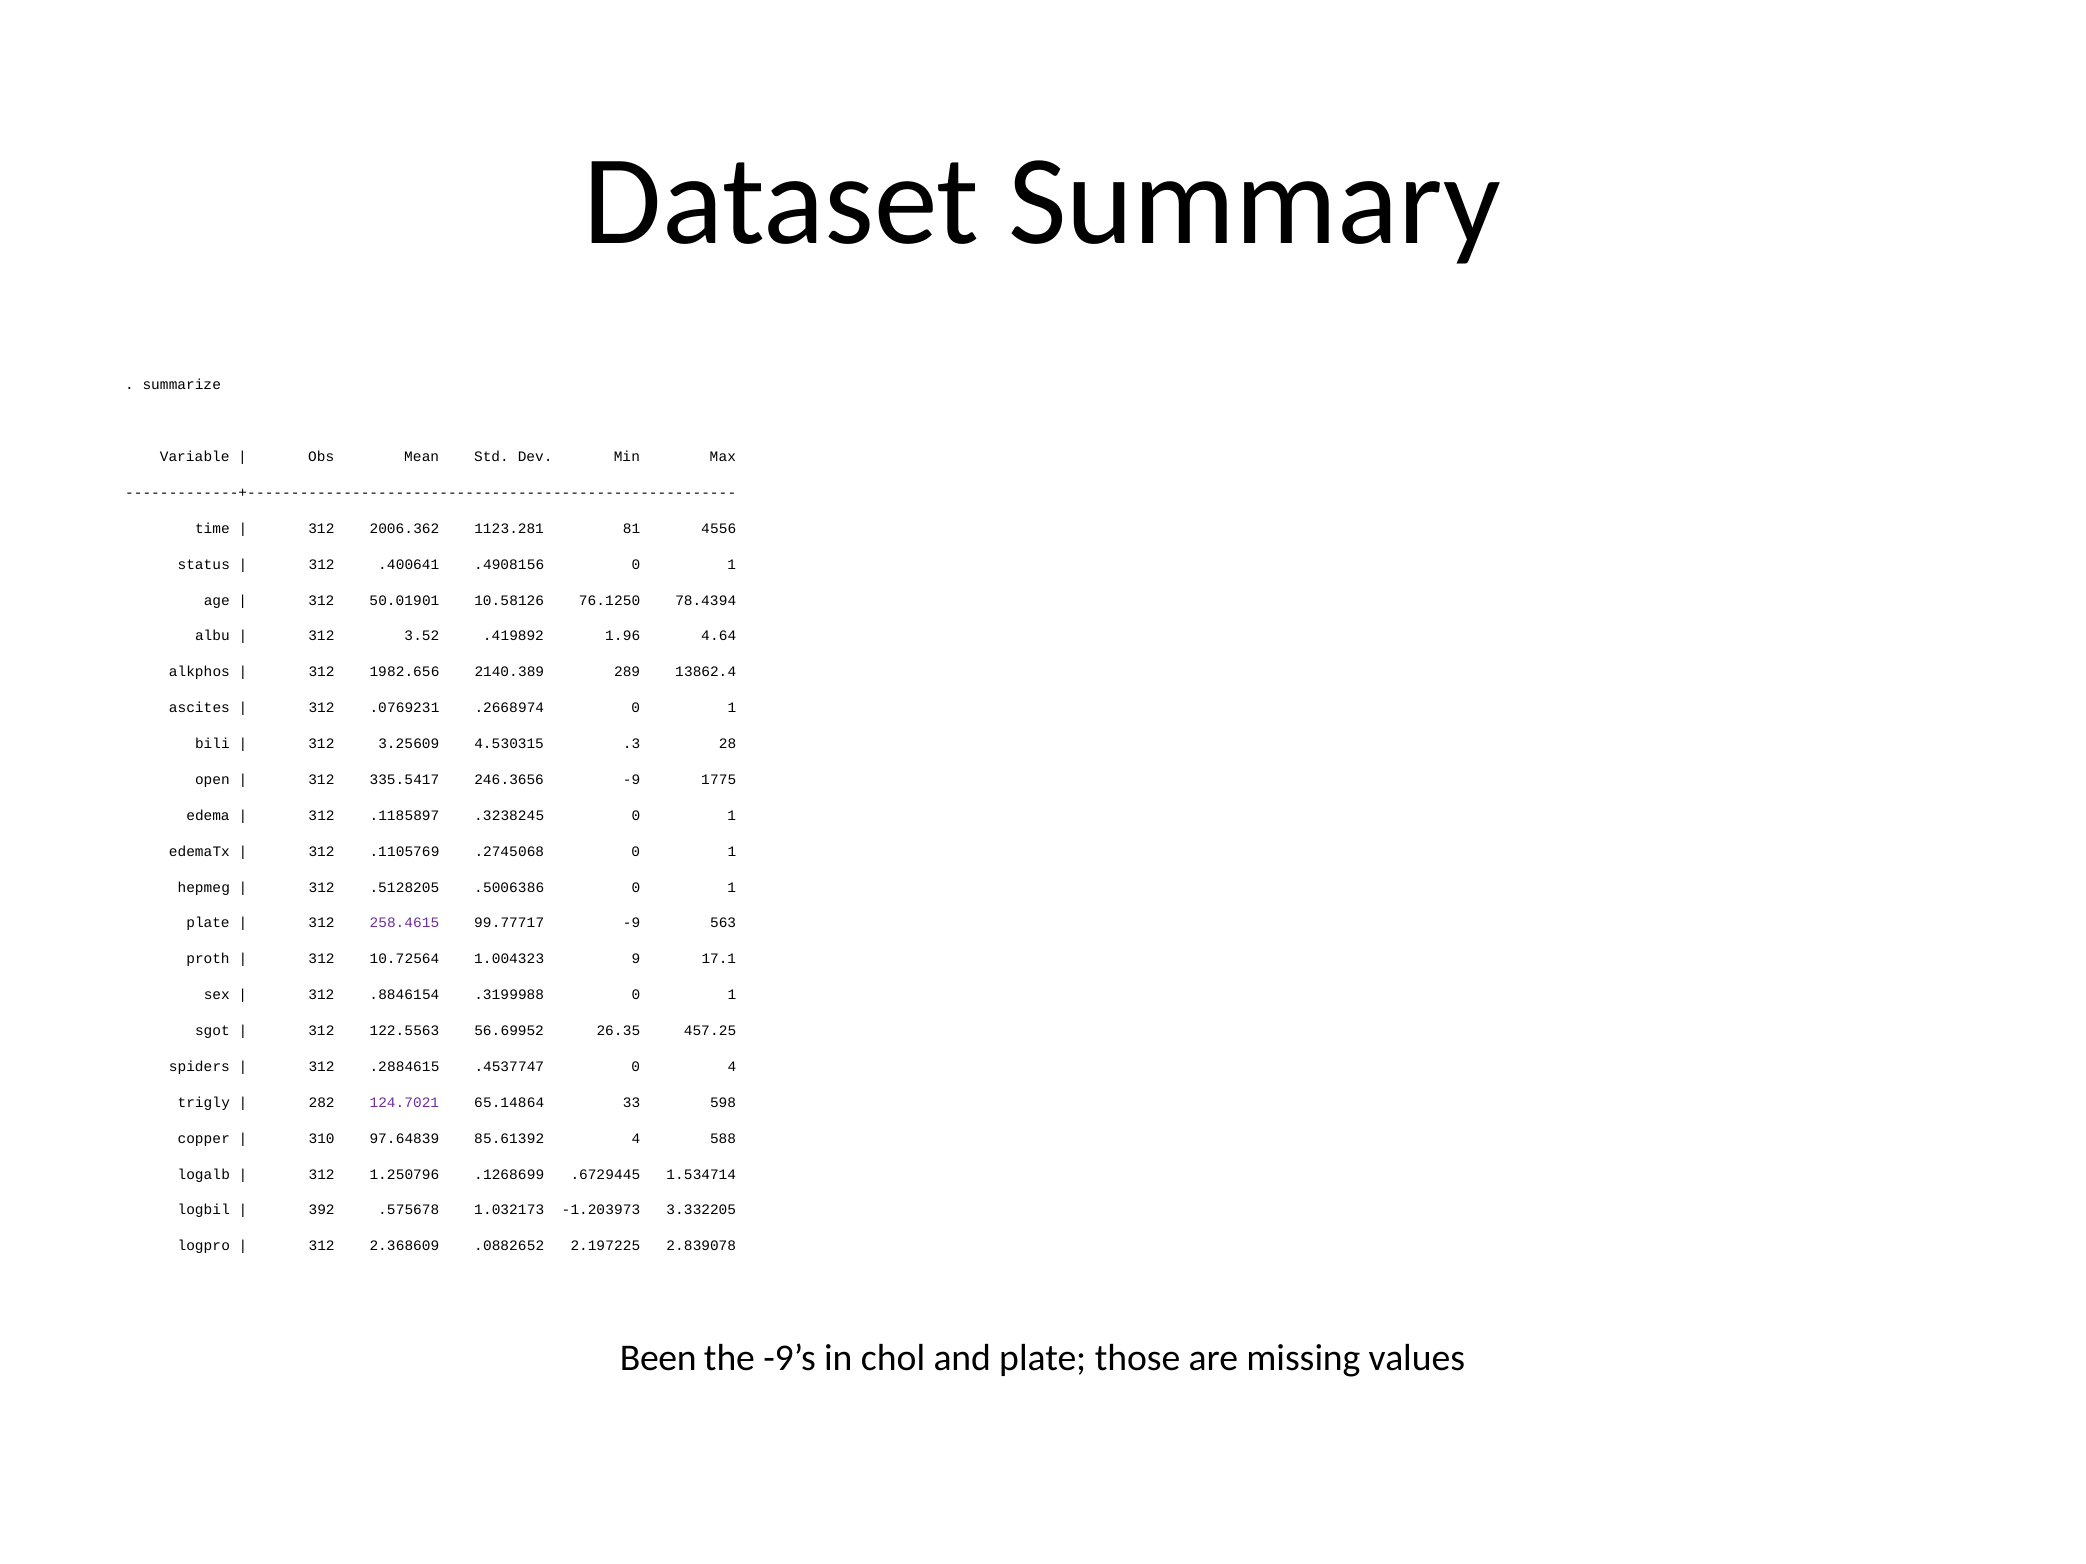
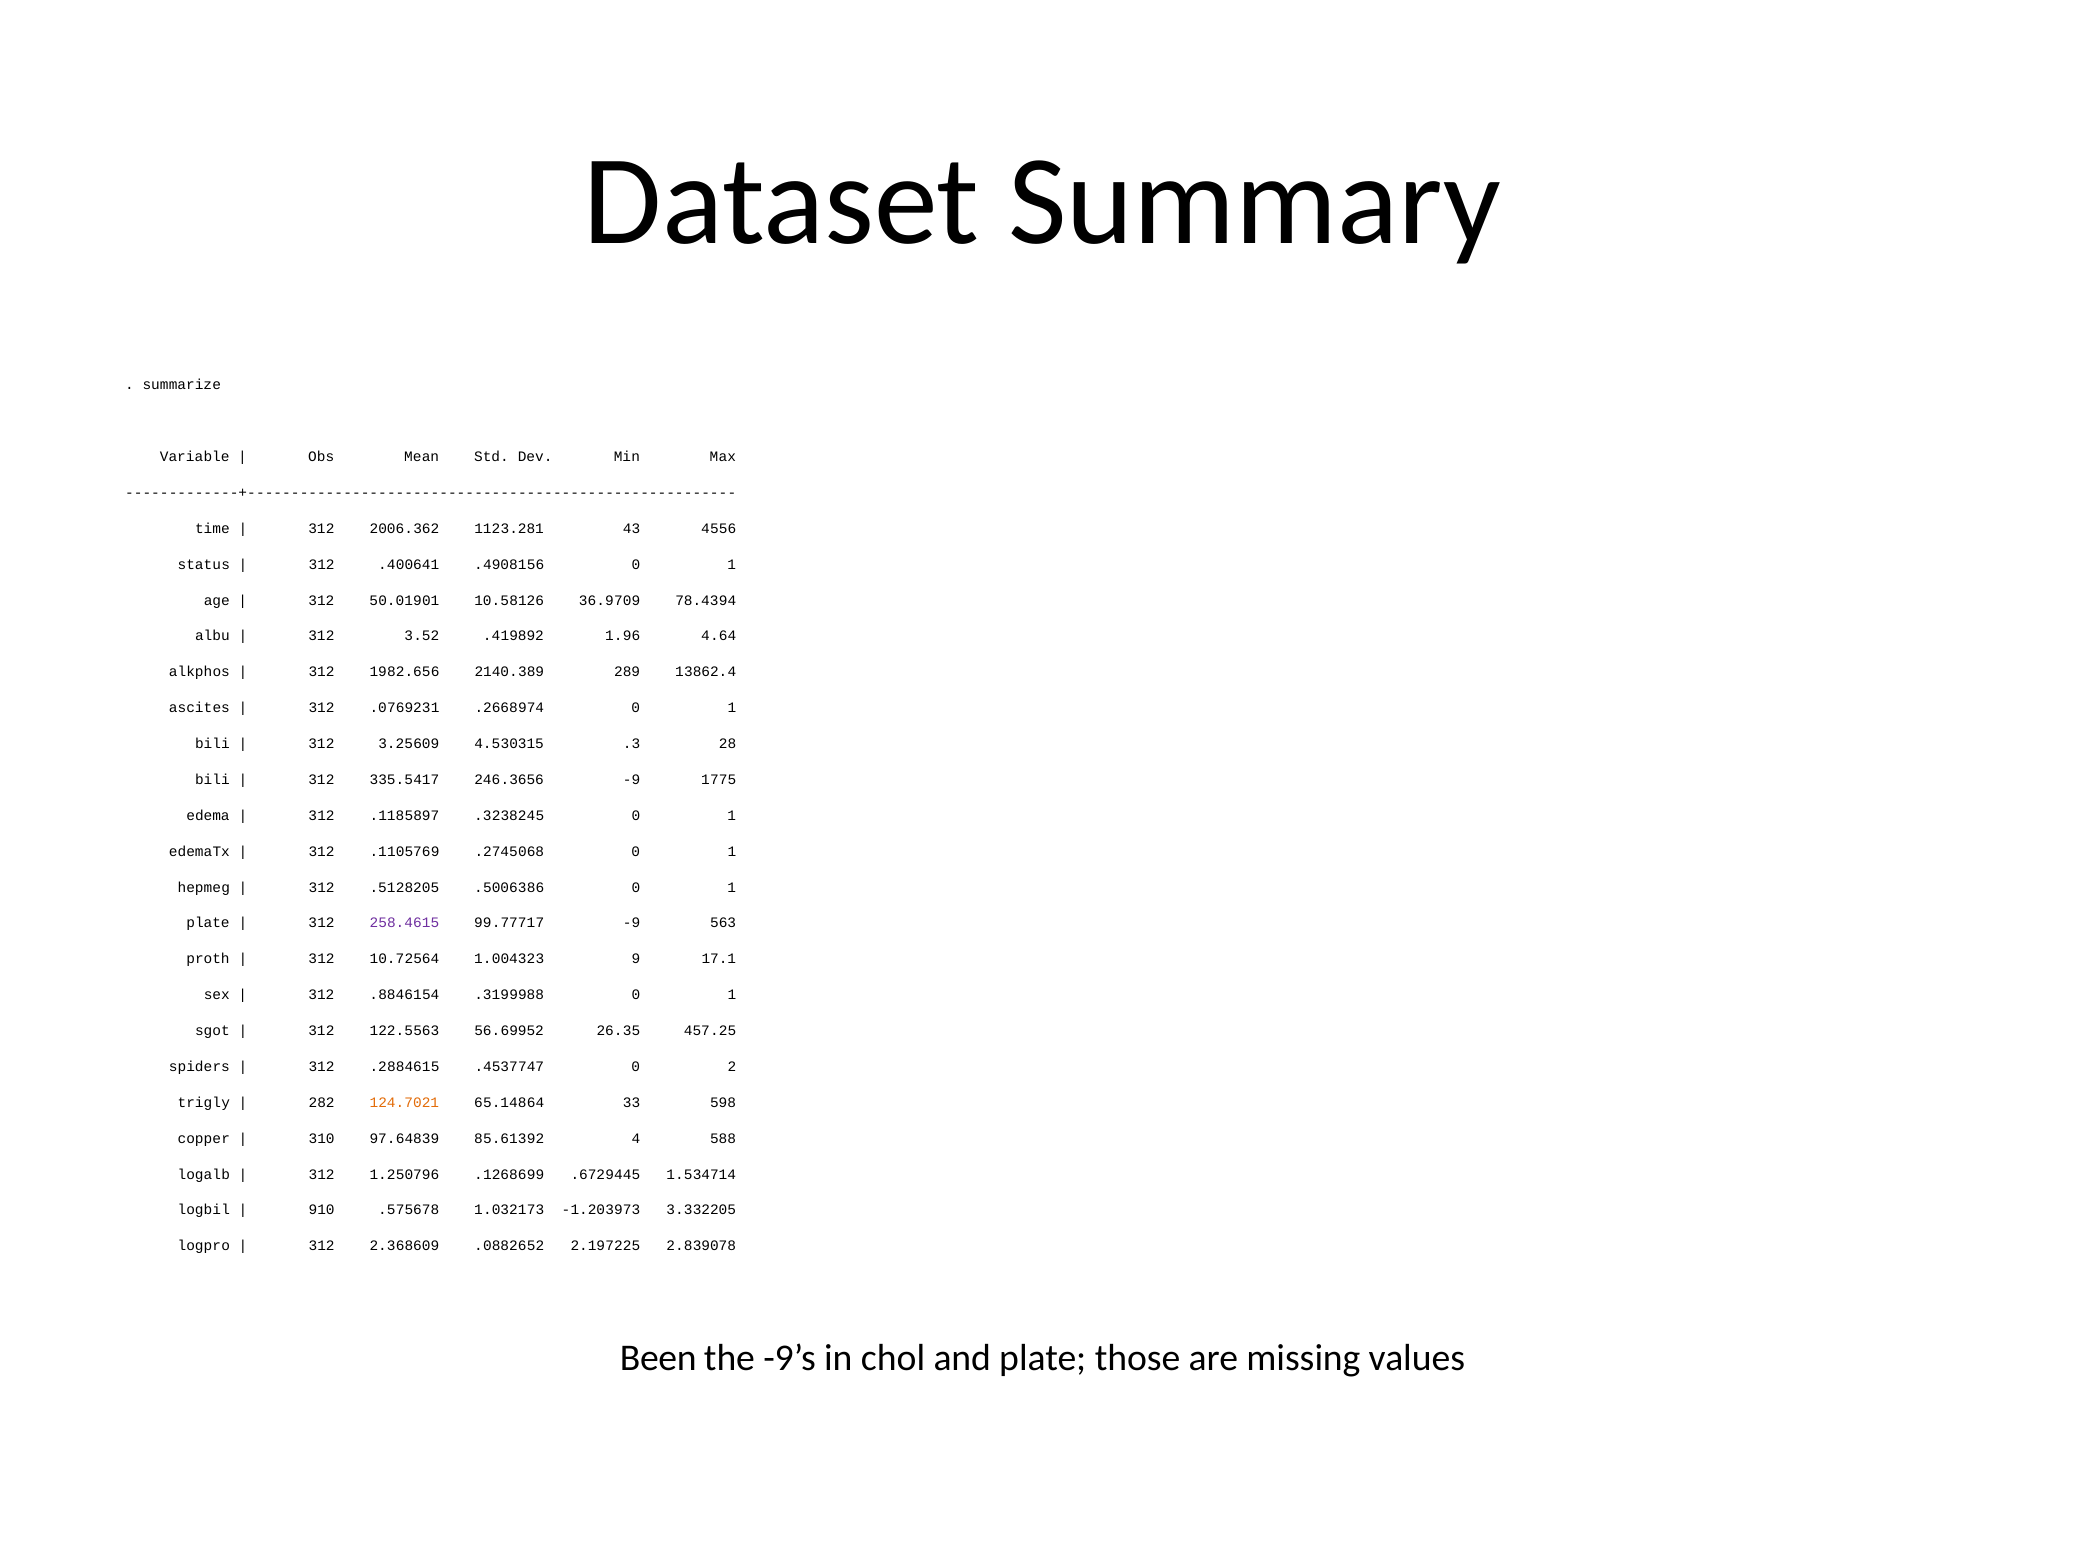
81: 81 -> 43
76.1250: 76.1250 -> 36.9709
open at (212, 780): open -> bili
0 4: 4 -> 2
124.7021 colour: purple -> orange
392: 392 -> 910
